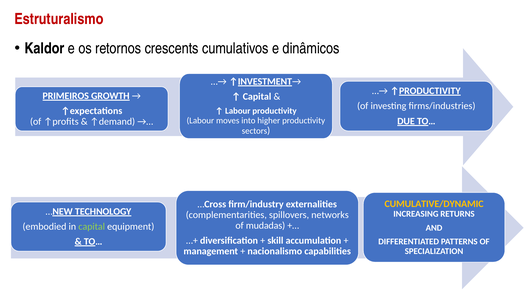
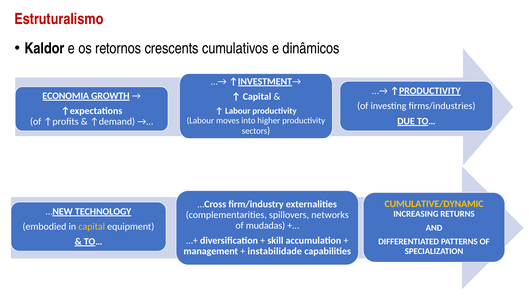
PRIMEIROS: PRIMEIROS -> ECONOMIA
capital at (92, 227) colour: light green -> yellow
nacionalismo: nacionalismo -> instabilidade
